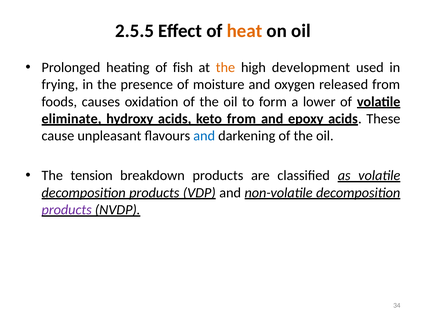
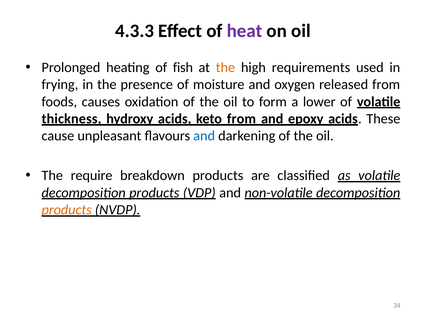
2.5.5: 2.5.5 -> 4.3.3
heat colour: orange -> purple
development: development -> requirements
eliminate: eliminate -> thickness
tension: tension -> require
products at (67, 209) colour: purple -> orange
